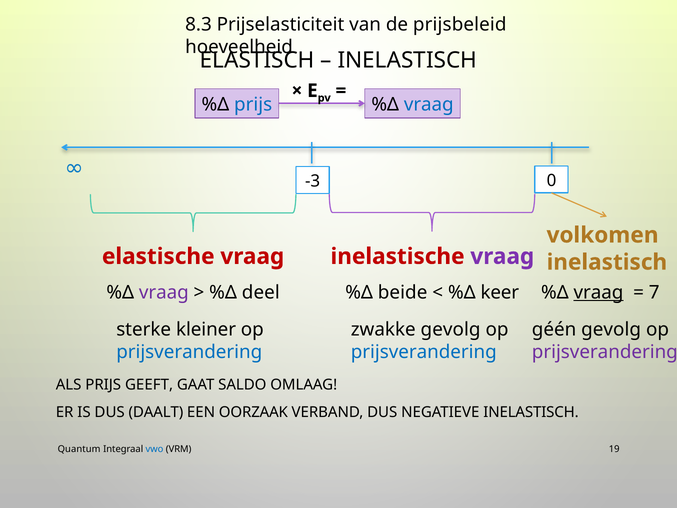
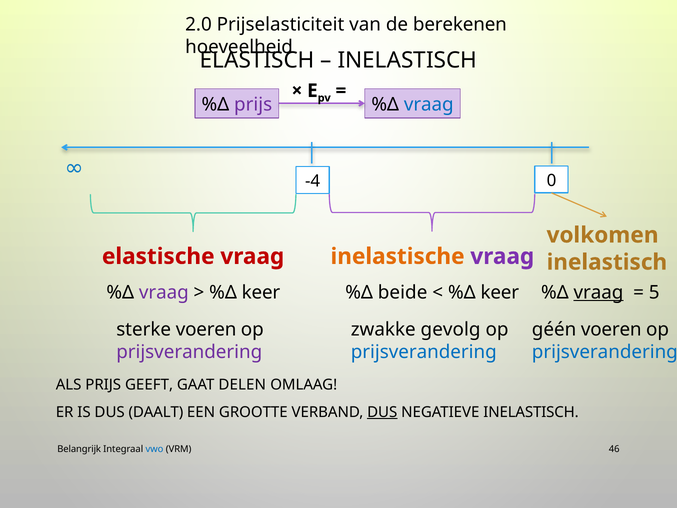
8.3: 8.3 -> 2.0
prijsbeleid: prijsbeleid -> berekenen
prijs at (253, 105) colour: blue -> purple
-3: -3 -> -4
inelastische colour: red -> orange
7: 7 -> 5
deel at (261, 292): deel -> keer
sterke kleiner: kleiner -> voeren
géén gevolg: gevolg -> voeren
prijsverandering at (189, 352) colour: blue -> purple
prijsverandering at (605, 352) colour: purple -> blue
SALDO: SALDO -> DELEN
OORZAAK: OORZAAK -> GROOTTE
DUS at (382, 412) underline: none -> present
Quantum: Quantum -> Belangrijk
19: 19 -> 46
